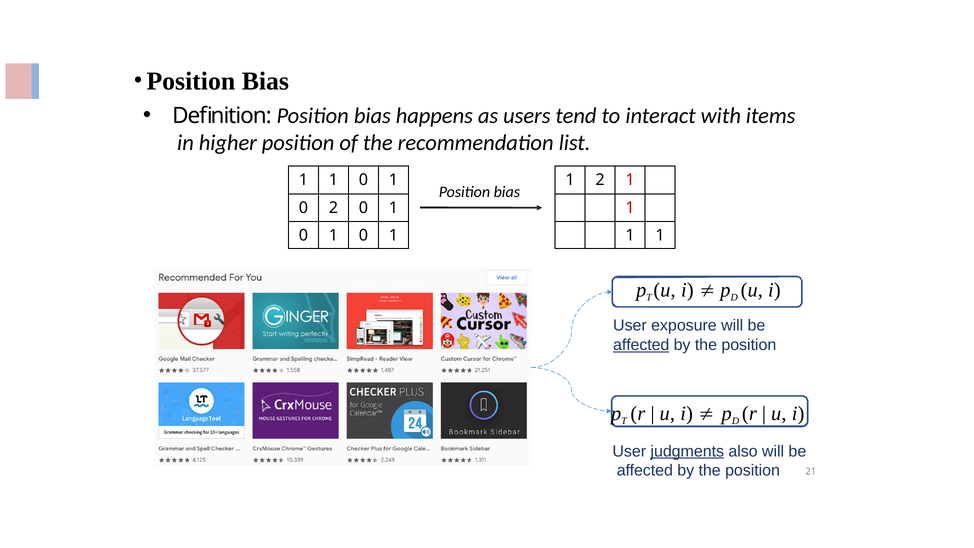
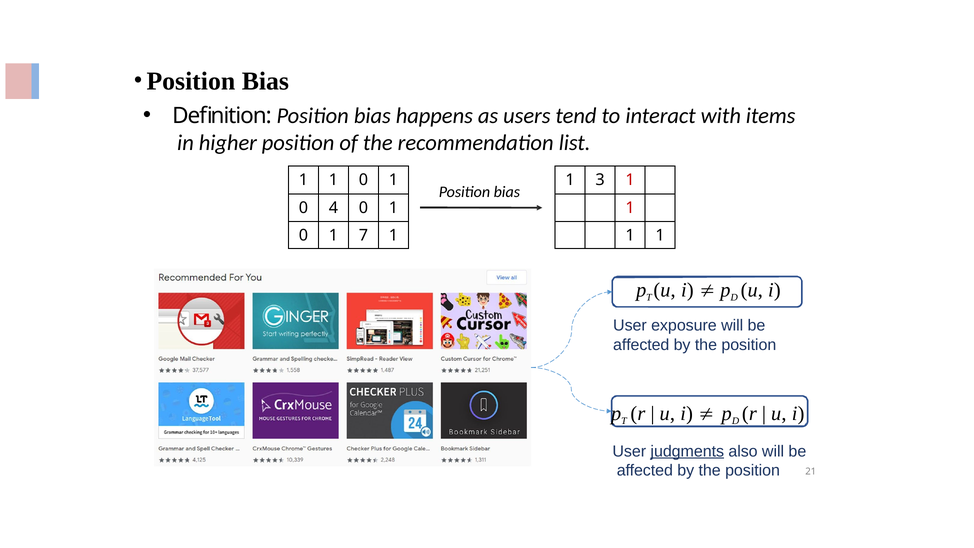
1 2: 2 -> 3
0 2: 2 -> 4
0 at (363, 235): 0 -> 7
affected at (641, 345) underline: present -> none
